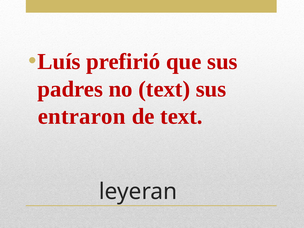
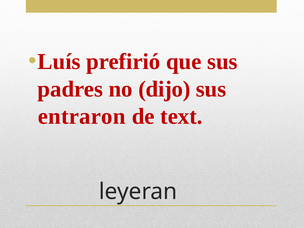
no text: text -> dijo
